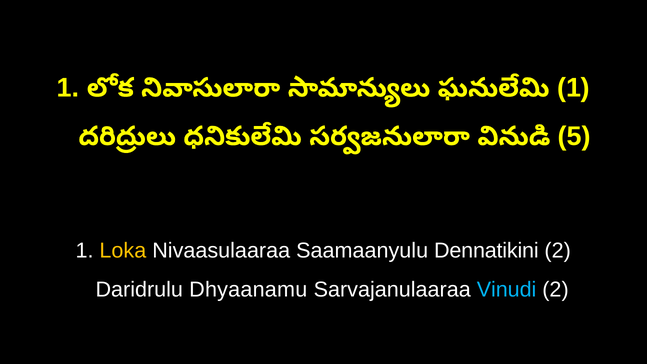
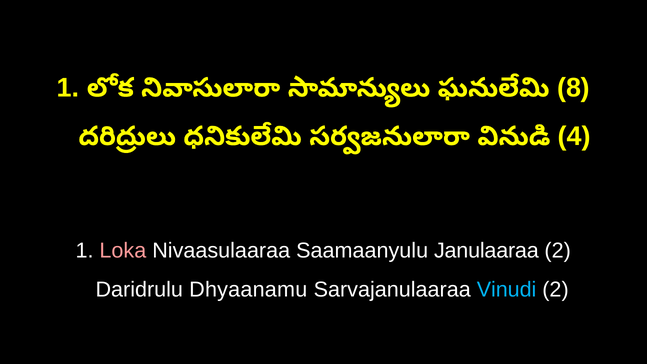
1 at (574, 88): 1 -> 8
5: 5 -> 4
Loka colour: yellow -> pink
Dennatikini: Dennatikini -> Janulaaraa
